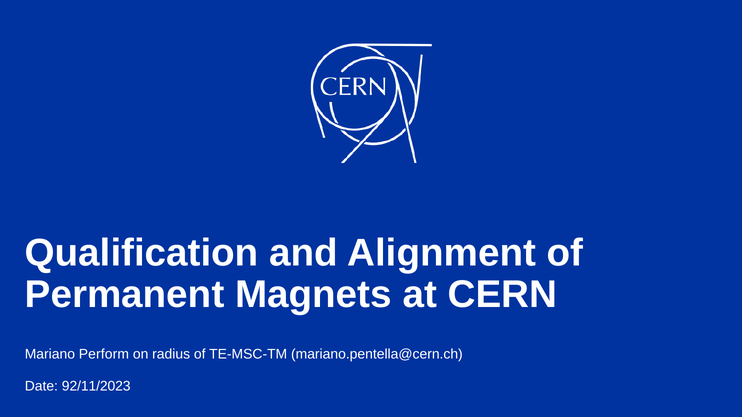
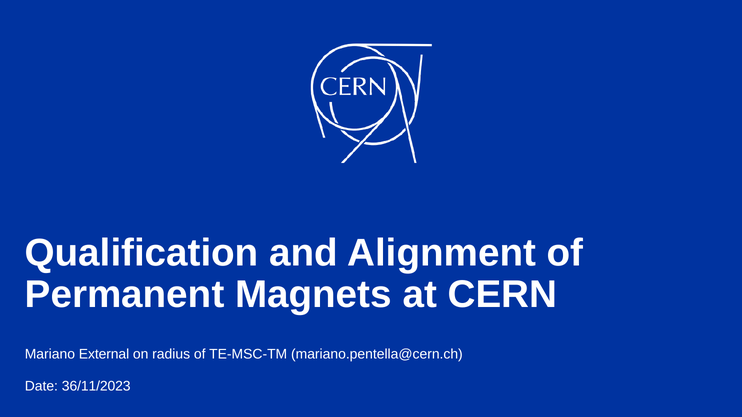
Perform: Perform -> External
92/11/2023: 92/11/2023 -> 36/11/2023
